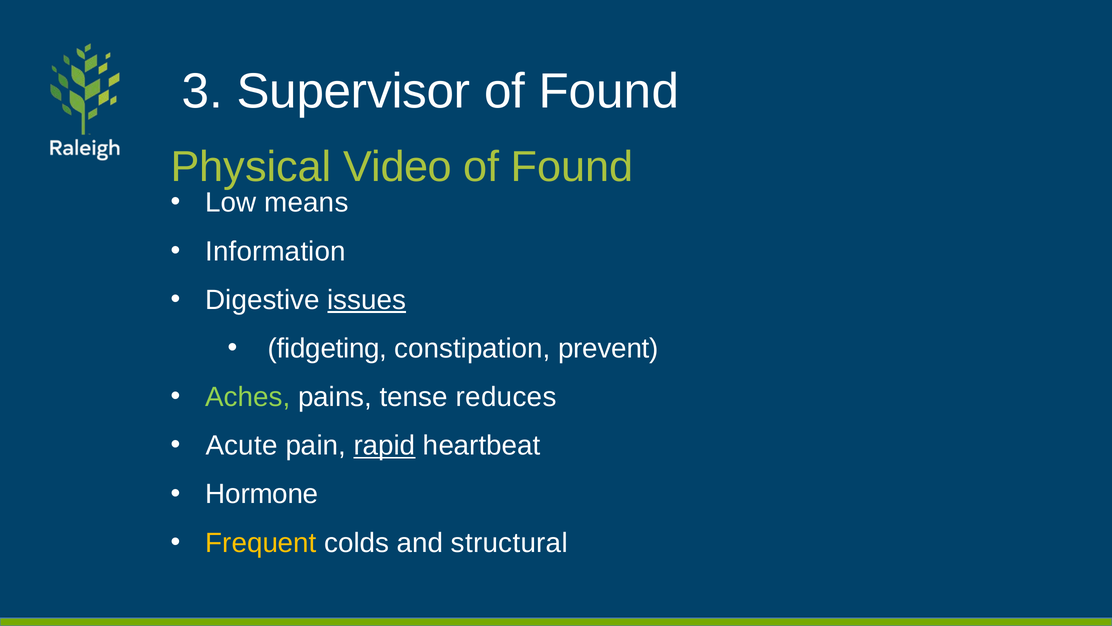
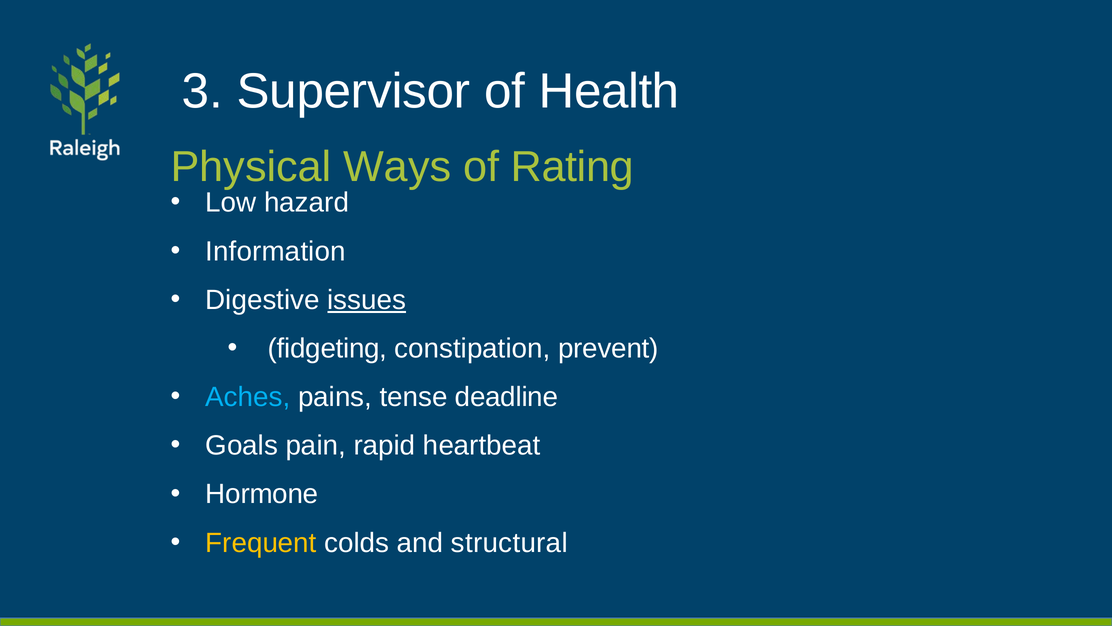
Found at (609, 91): Found -> Health
Video: Video -> Ways
Found at (572, 167): Found -> Rating
means: means -> hazard
Aches colour: light green -> light blue
reduces: reduces -> deadline
Acute: Acute -> Goals
rapid underline: present -> none
